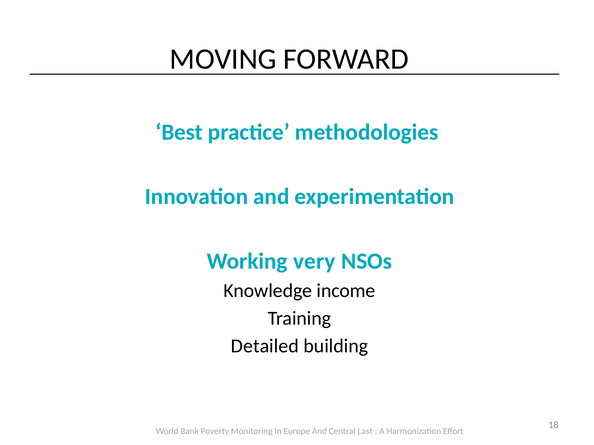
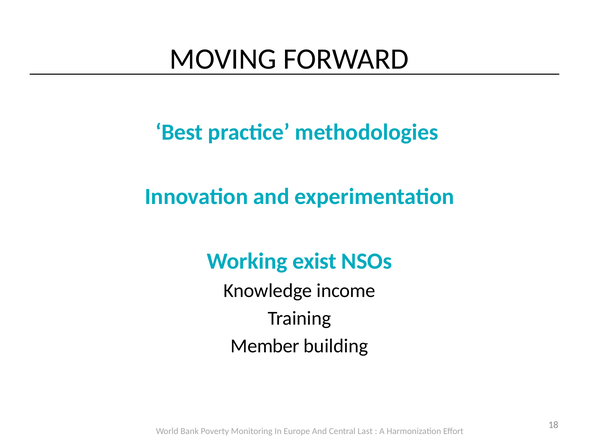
very: very -> exist
Detailed: Detailed -> Member
